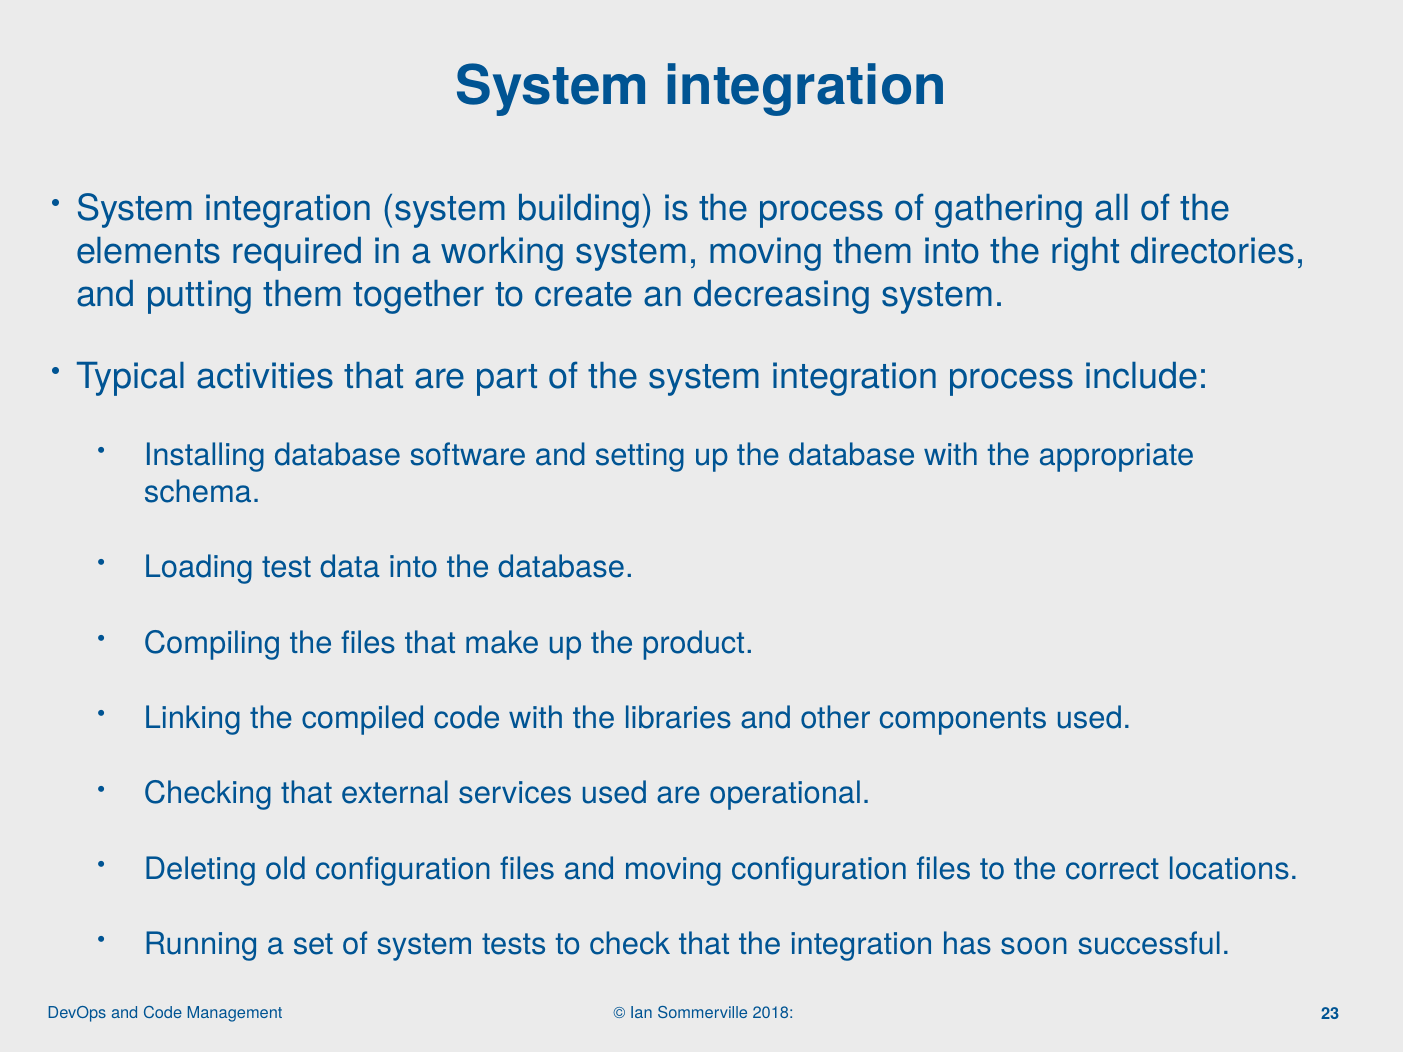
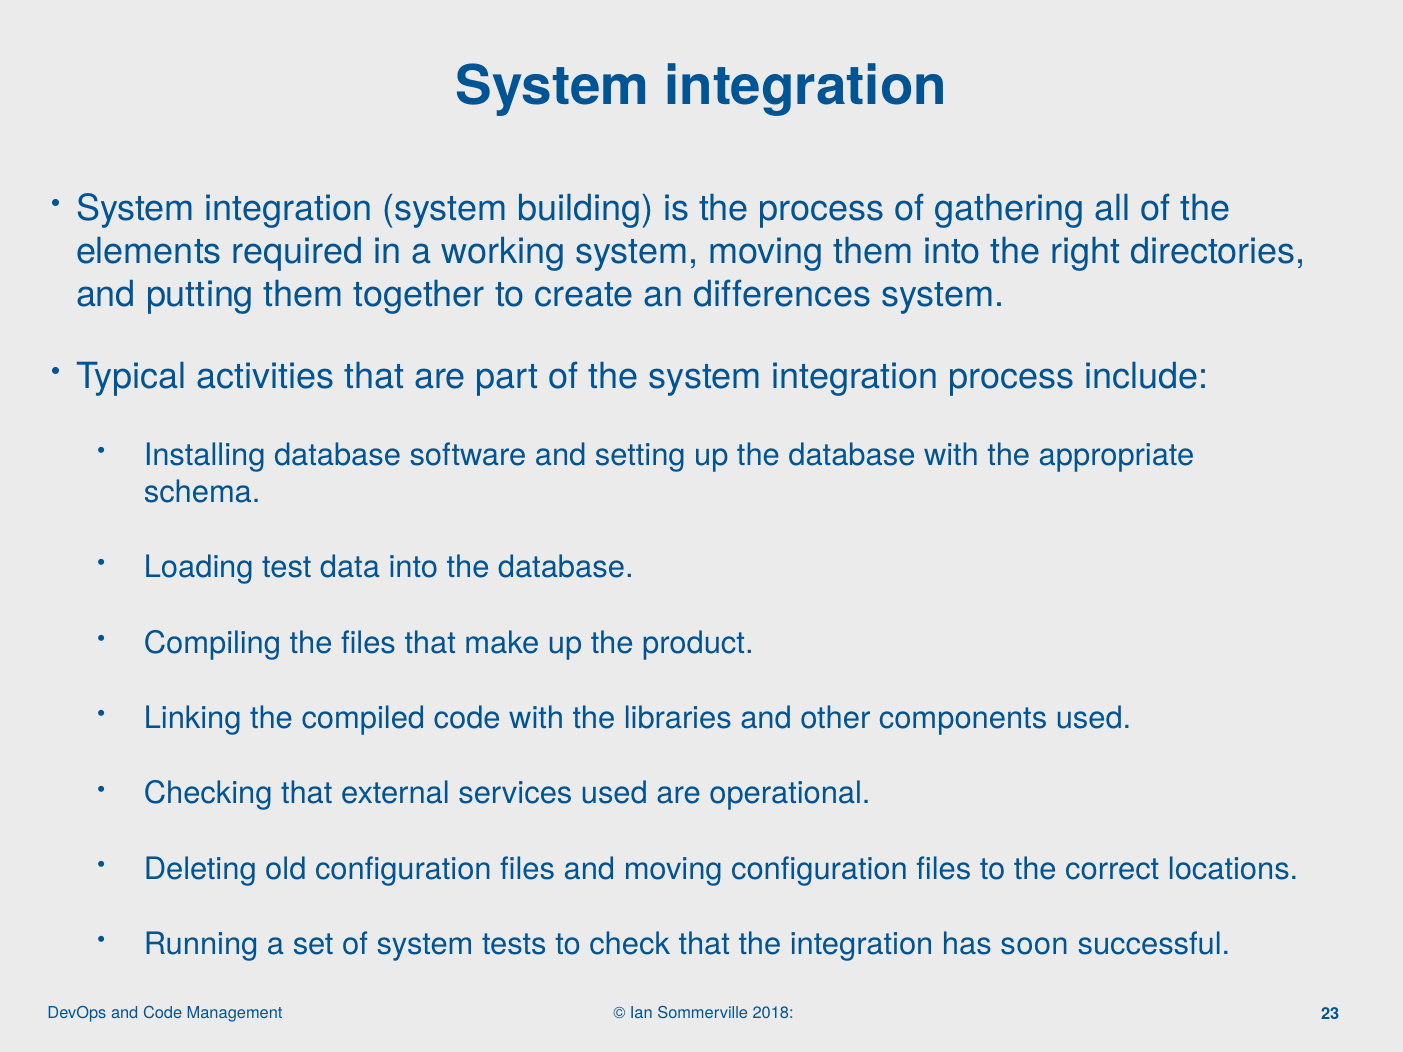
decreasing: decreasing -> differences
